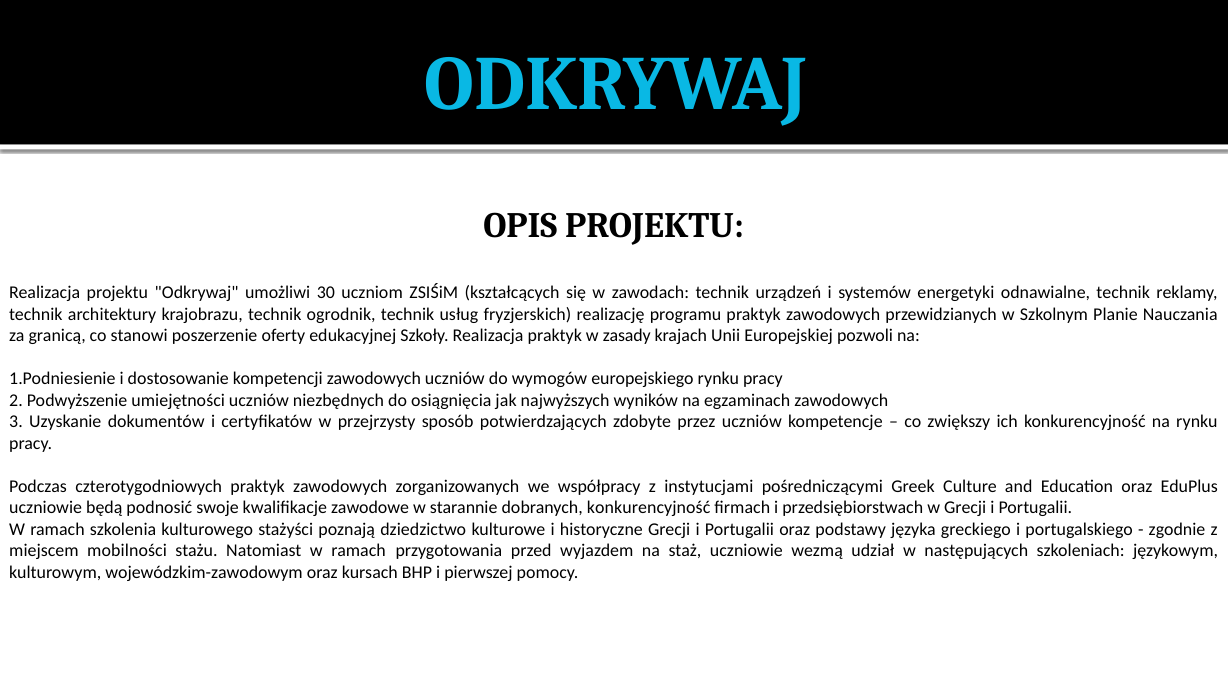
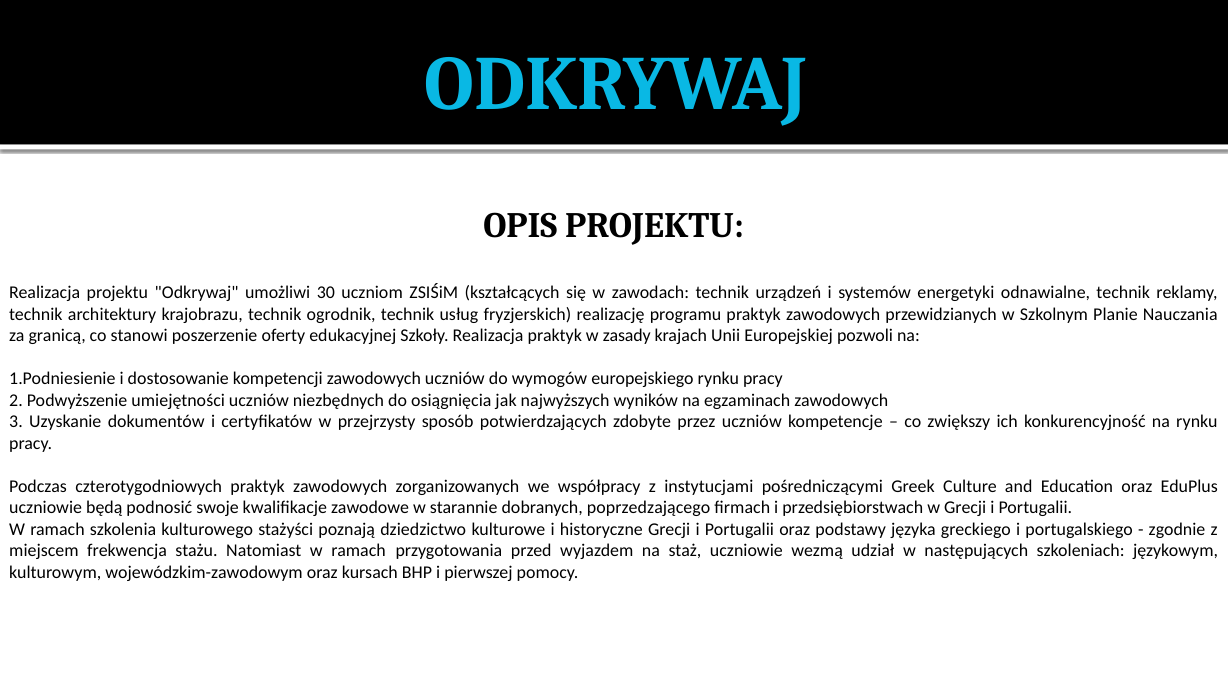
dobranych konkurencyjność: konkurencyjność -> poprzedzającego
mobilności: mobilności -> frekwencja
